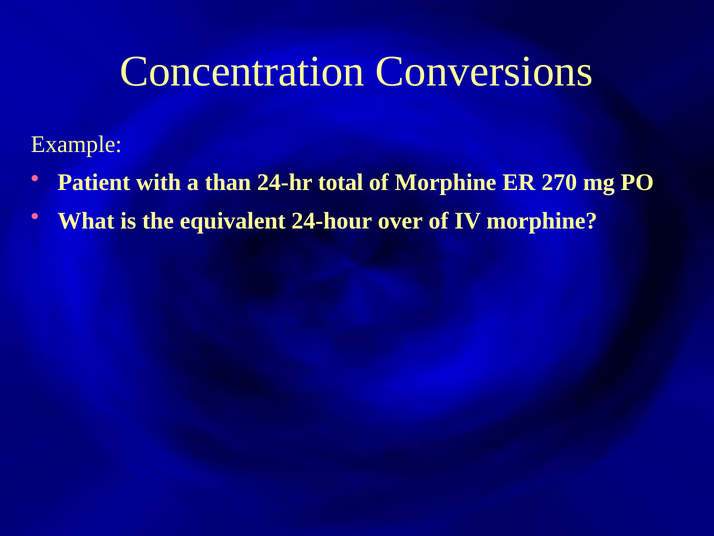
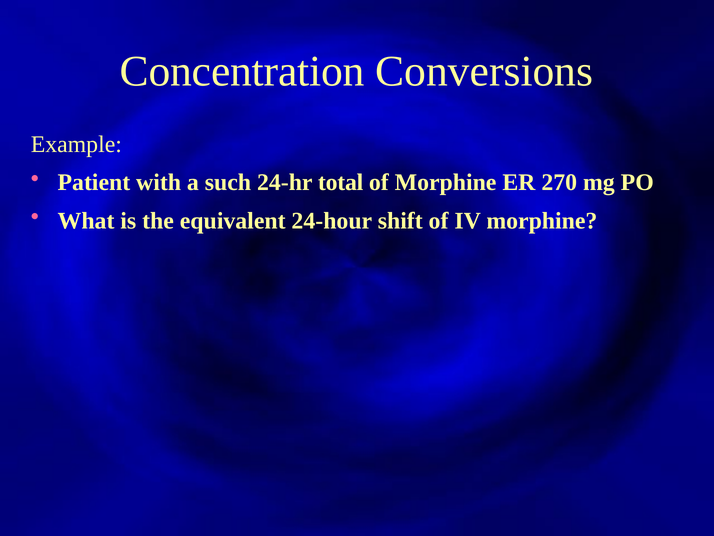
than: than -> such
over: over -> shift
